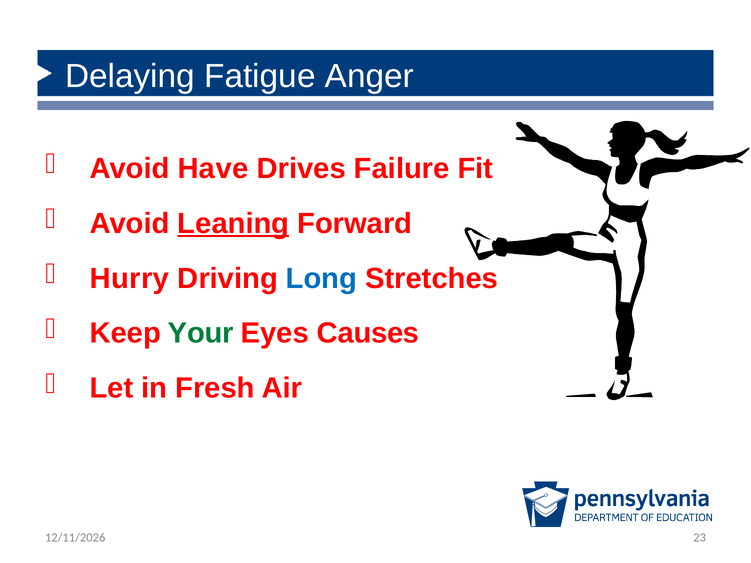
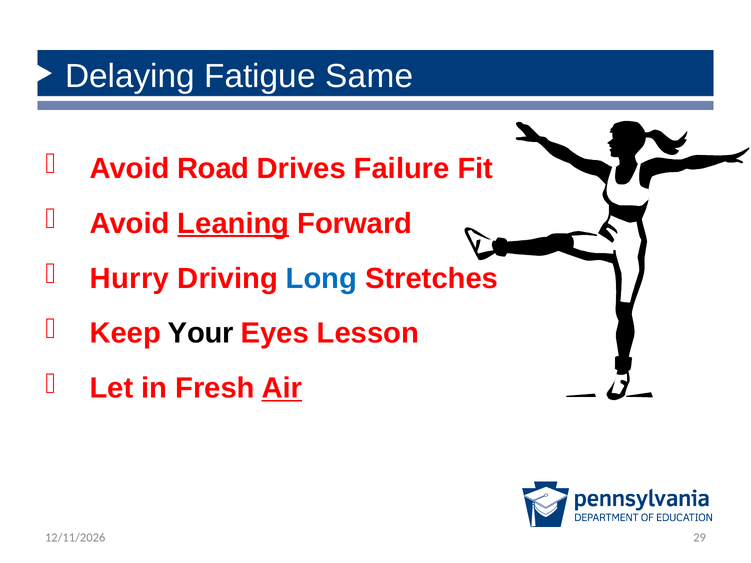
Anger: Anger -> Same
Have: Have -> Road
Your colour: green -> black
Causes: Causes -> Lesson
Air underline: none -> present
23: 23 -> 29
